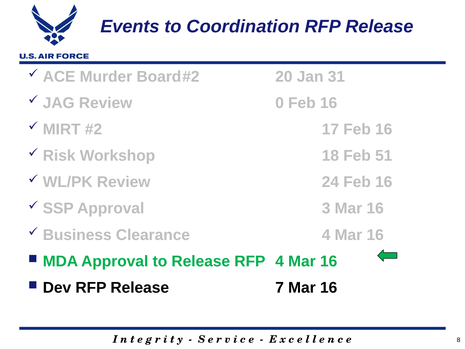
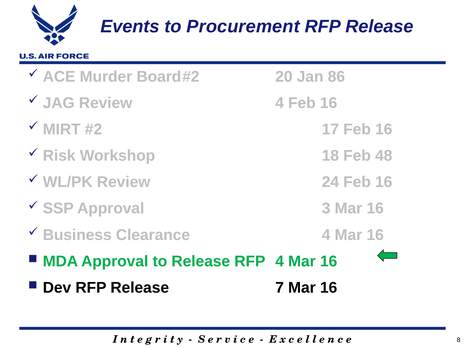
Coordination: Coordination -> Procurement
31: 31 -> 86
Review 0: 0 -> 4
51: 51 -> 48
